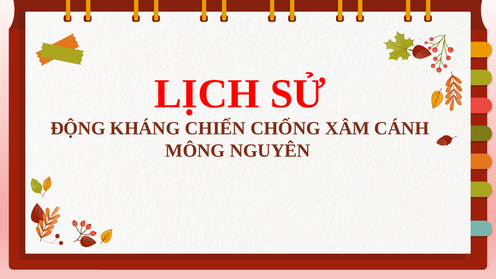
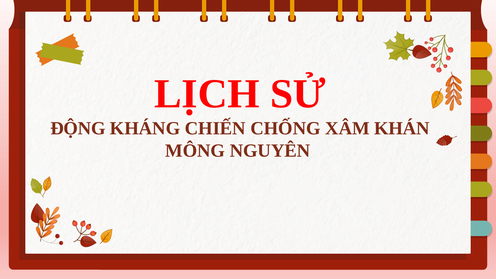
CÁNH: CÁNH -> KHÁN
